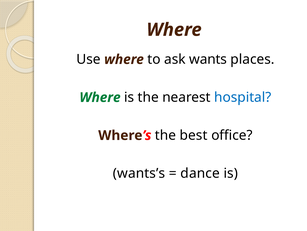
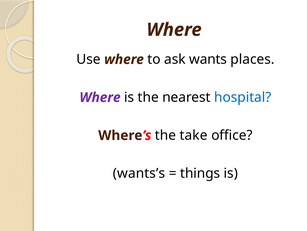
Where at (100, 97) colour: green -> purple
best: best -> take
dance: dance -> things
